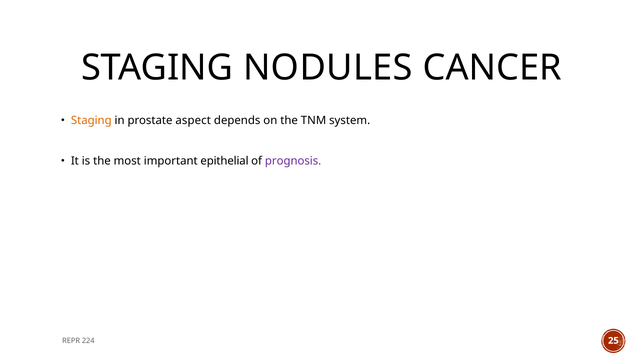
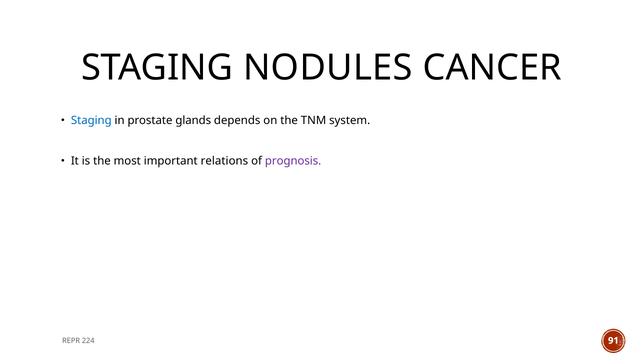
Staging at (91, 120) colour: orange -> blue
aspect: aspect -> glands
epithelial: epithelial -> relations
25: 25 -> 91
